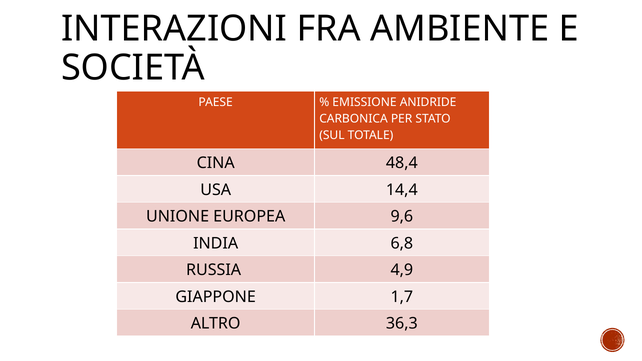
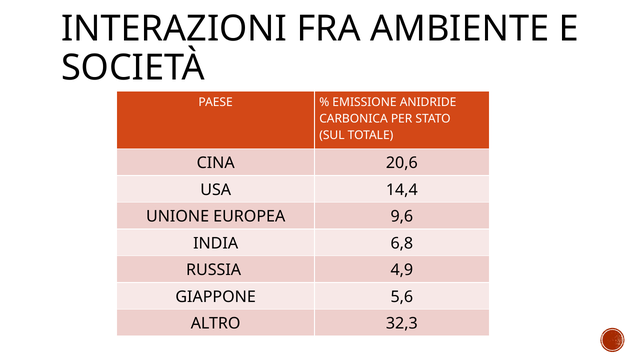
48,4: 48,4 -> 20,6
1,7: 1,7 -> 5,6
36,3: 36,3 -> 32,3
